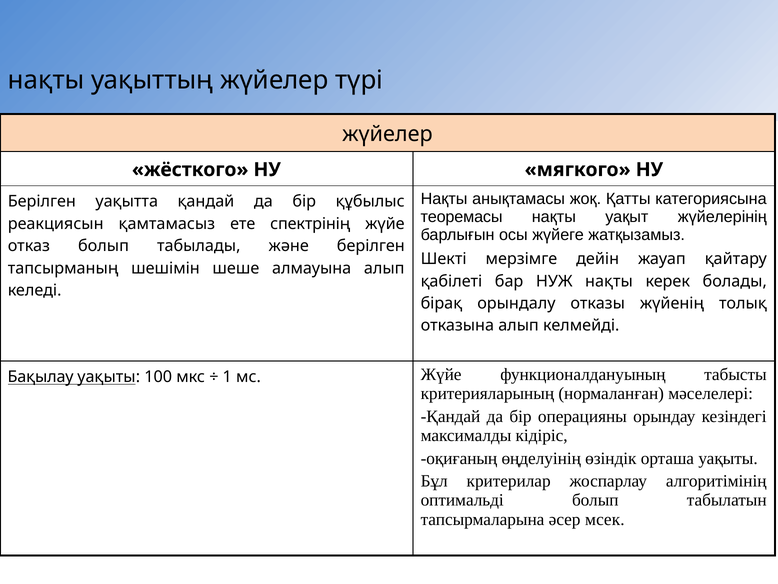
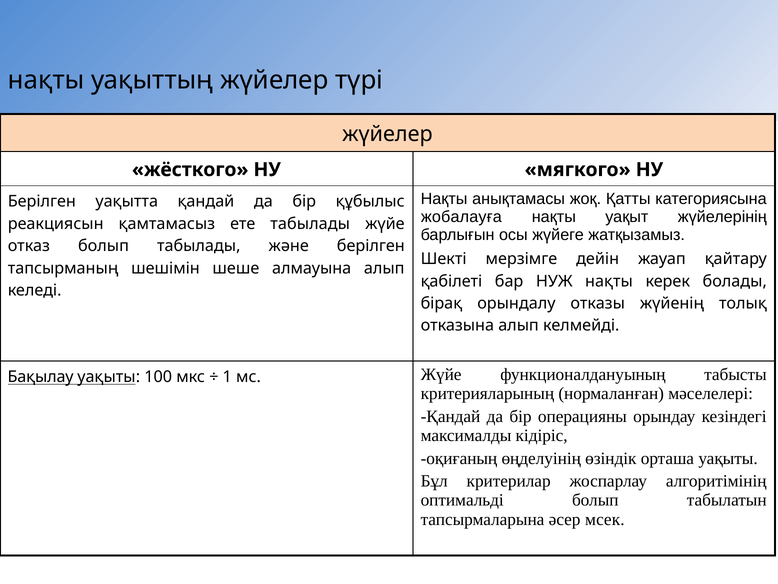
теоремасы: теоремасы -> жобалауға
ете спектрінің: спектрінің -> табылады
